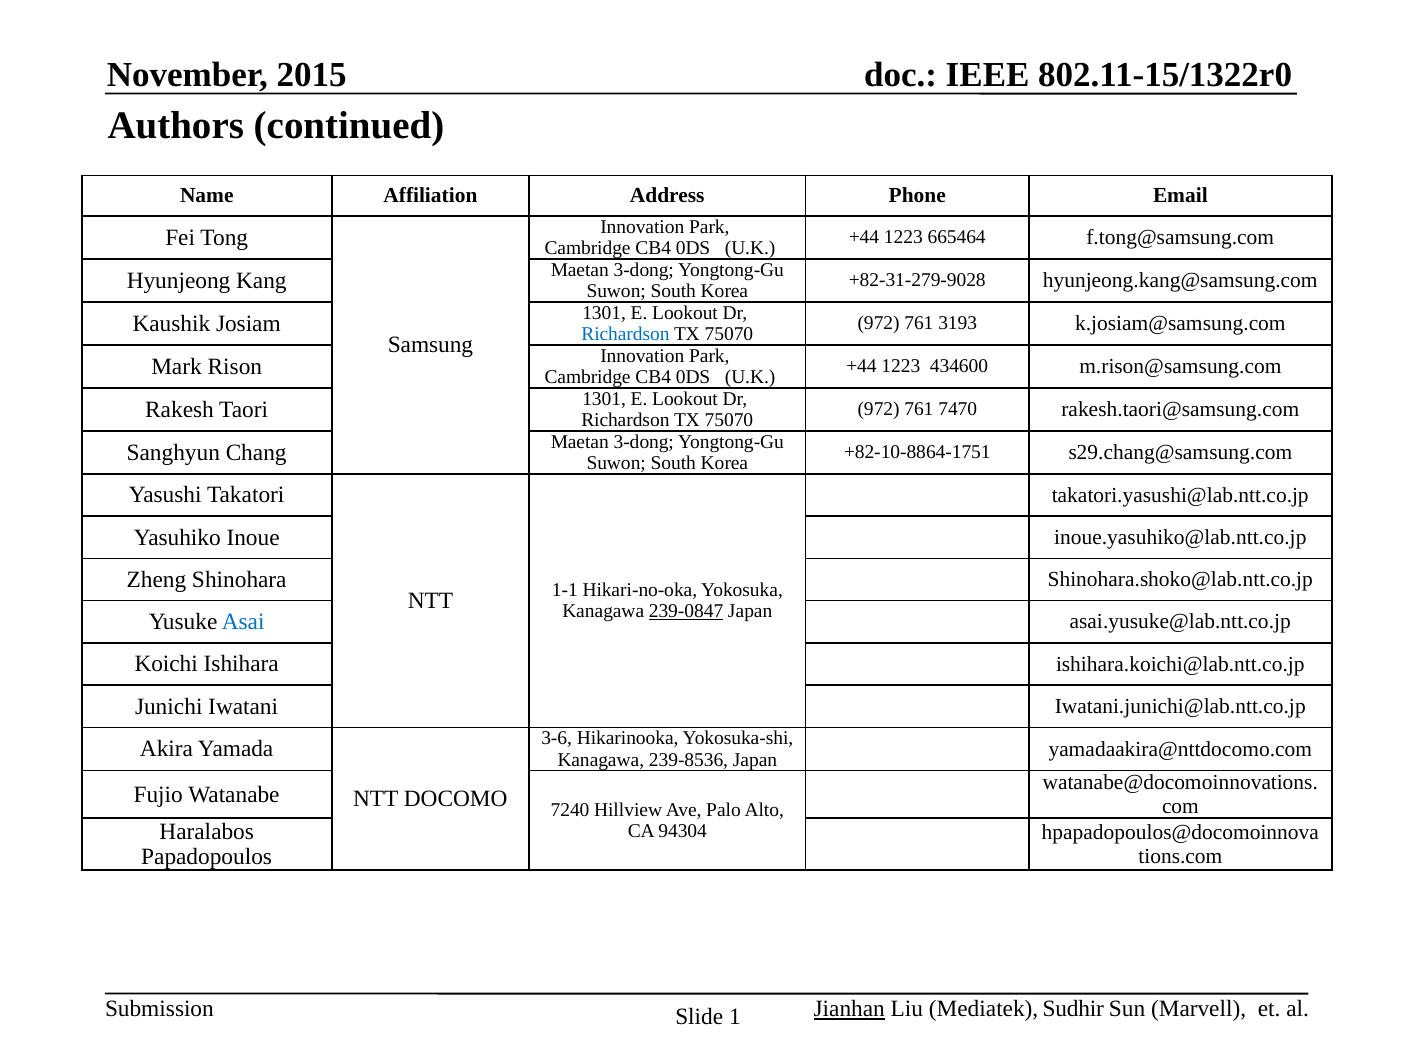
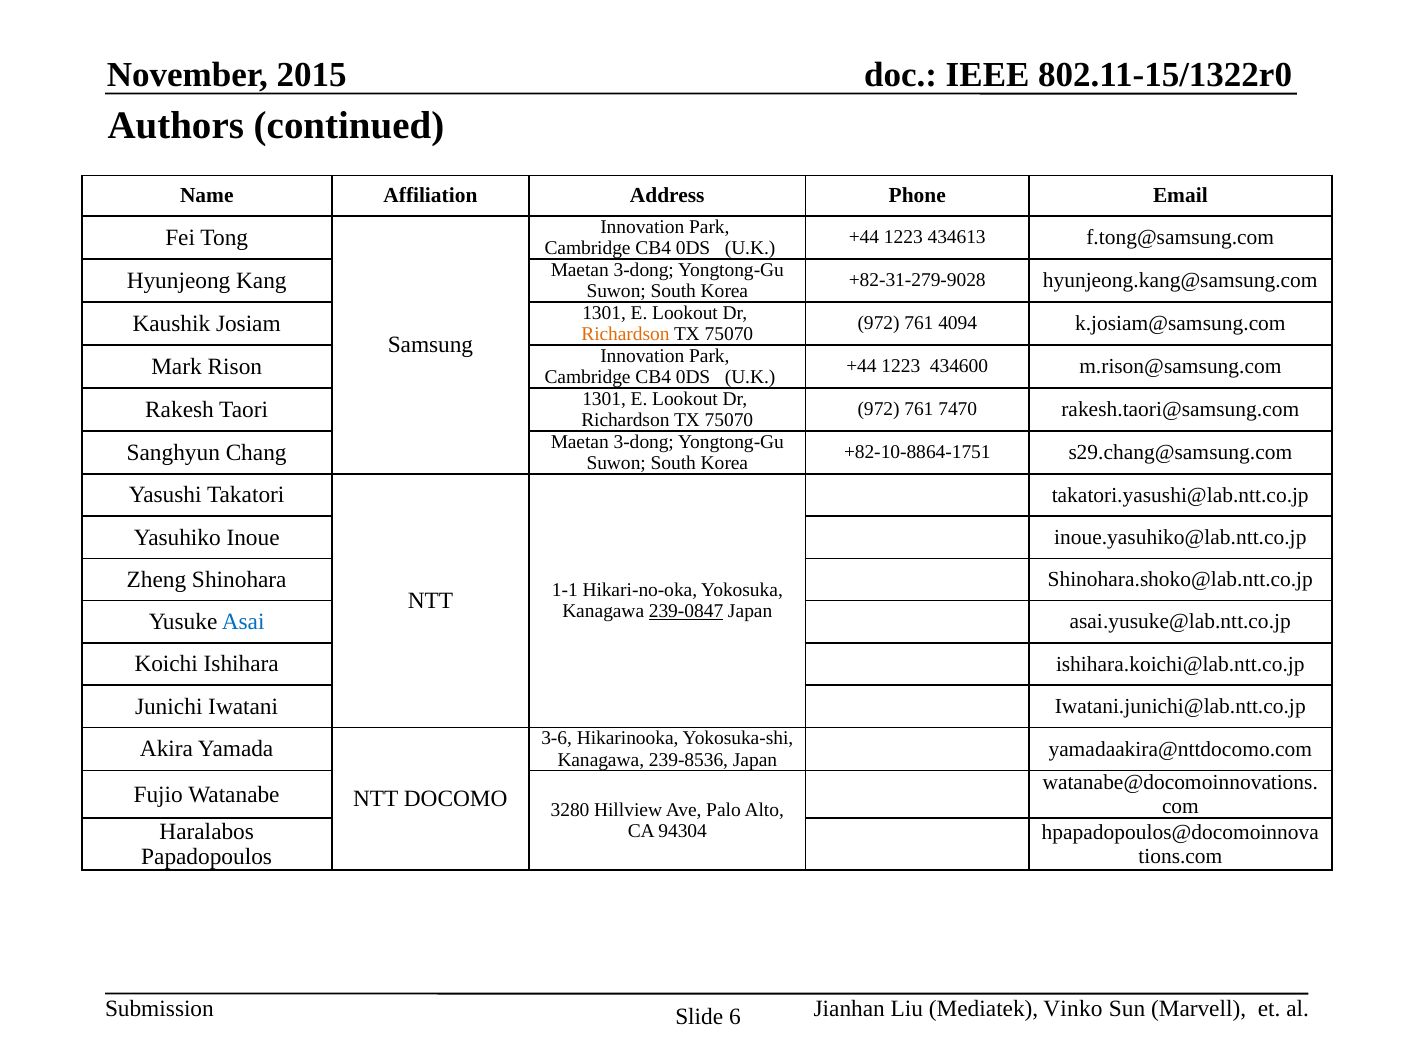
665464: 665464 -> 434613
3193: 3193 -> 4094
Richardson at (625, 334) colour: blue -> orange
7240: 7240 -> 3280
1: 1 -> 6
Jianhan underline: present -> none
Sudhir: Sudhir -> Vinko
